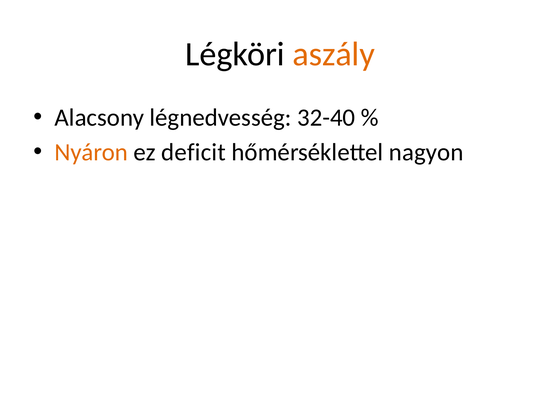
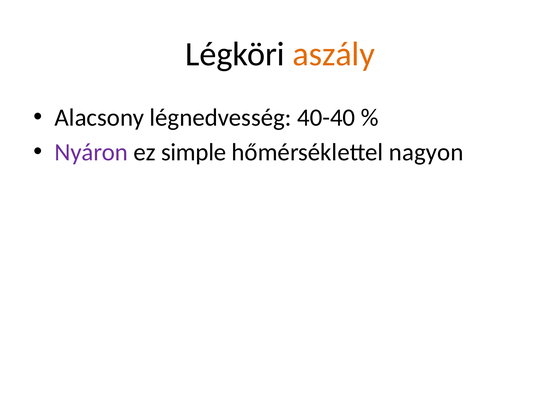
32-40: 32-40 -> 40-40
Nyáron colour: orange -> purple
deficit: deficit -> simple
